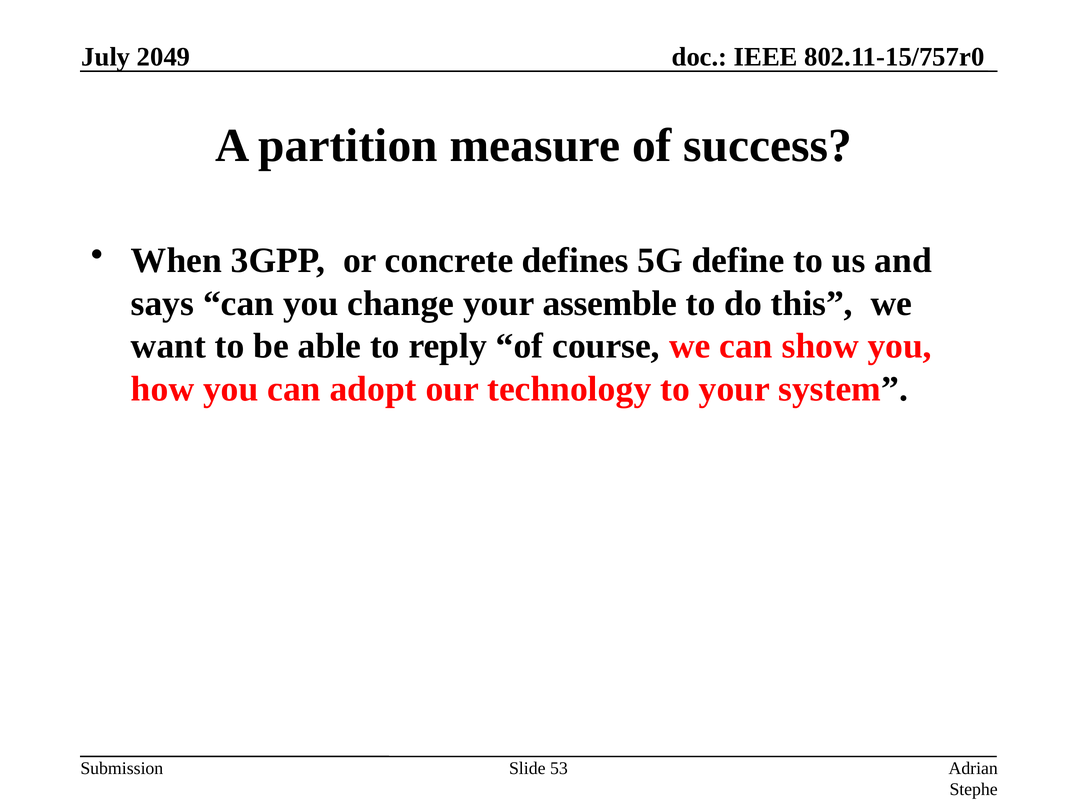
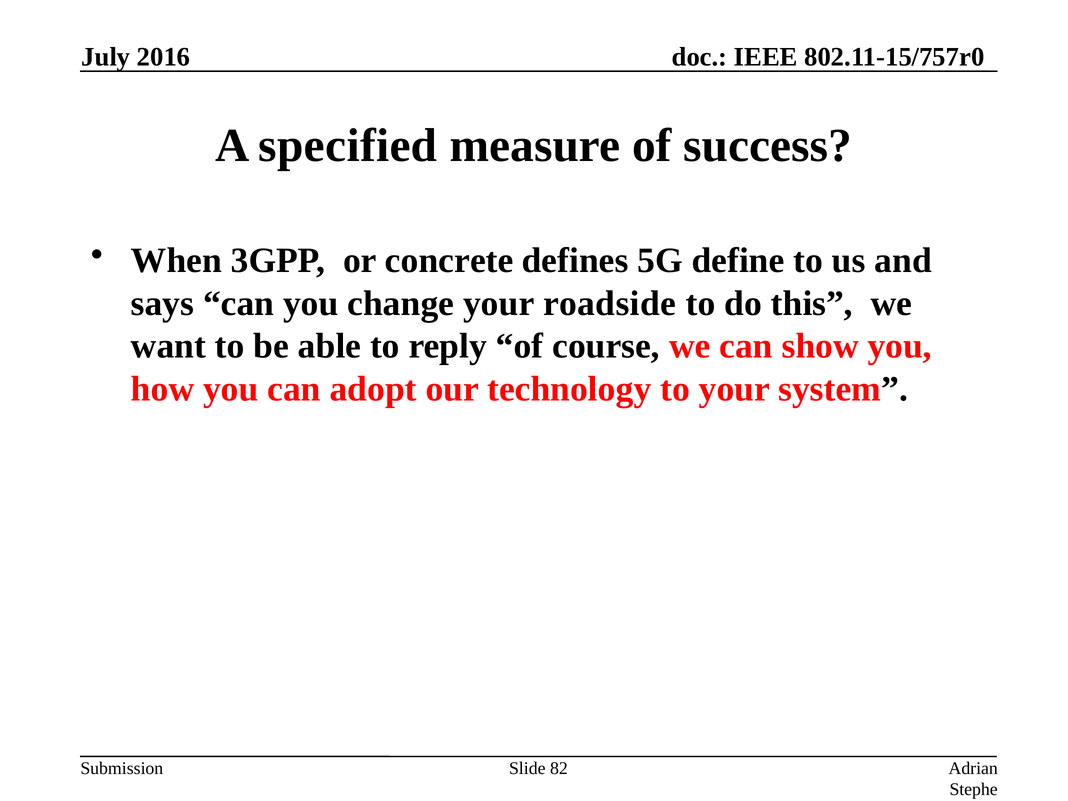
2049: 2049 -> 2016
partition: partition -> specified
assemble: assemble -> roadside
53: 53 -> 82
